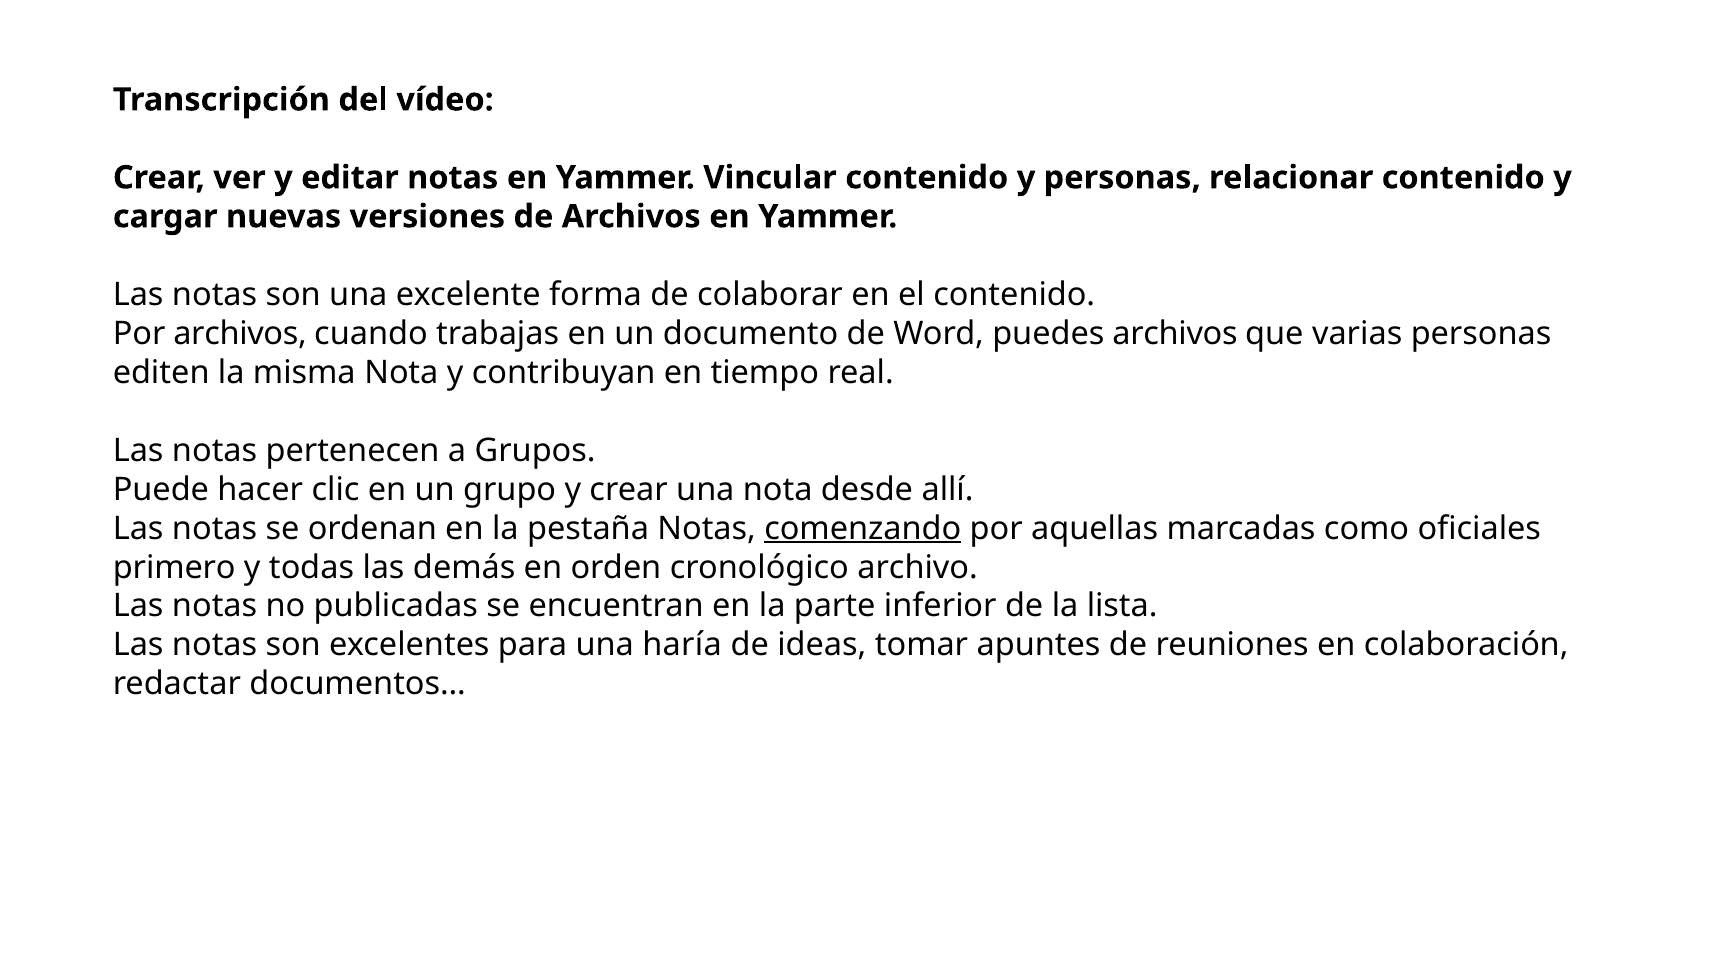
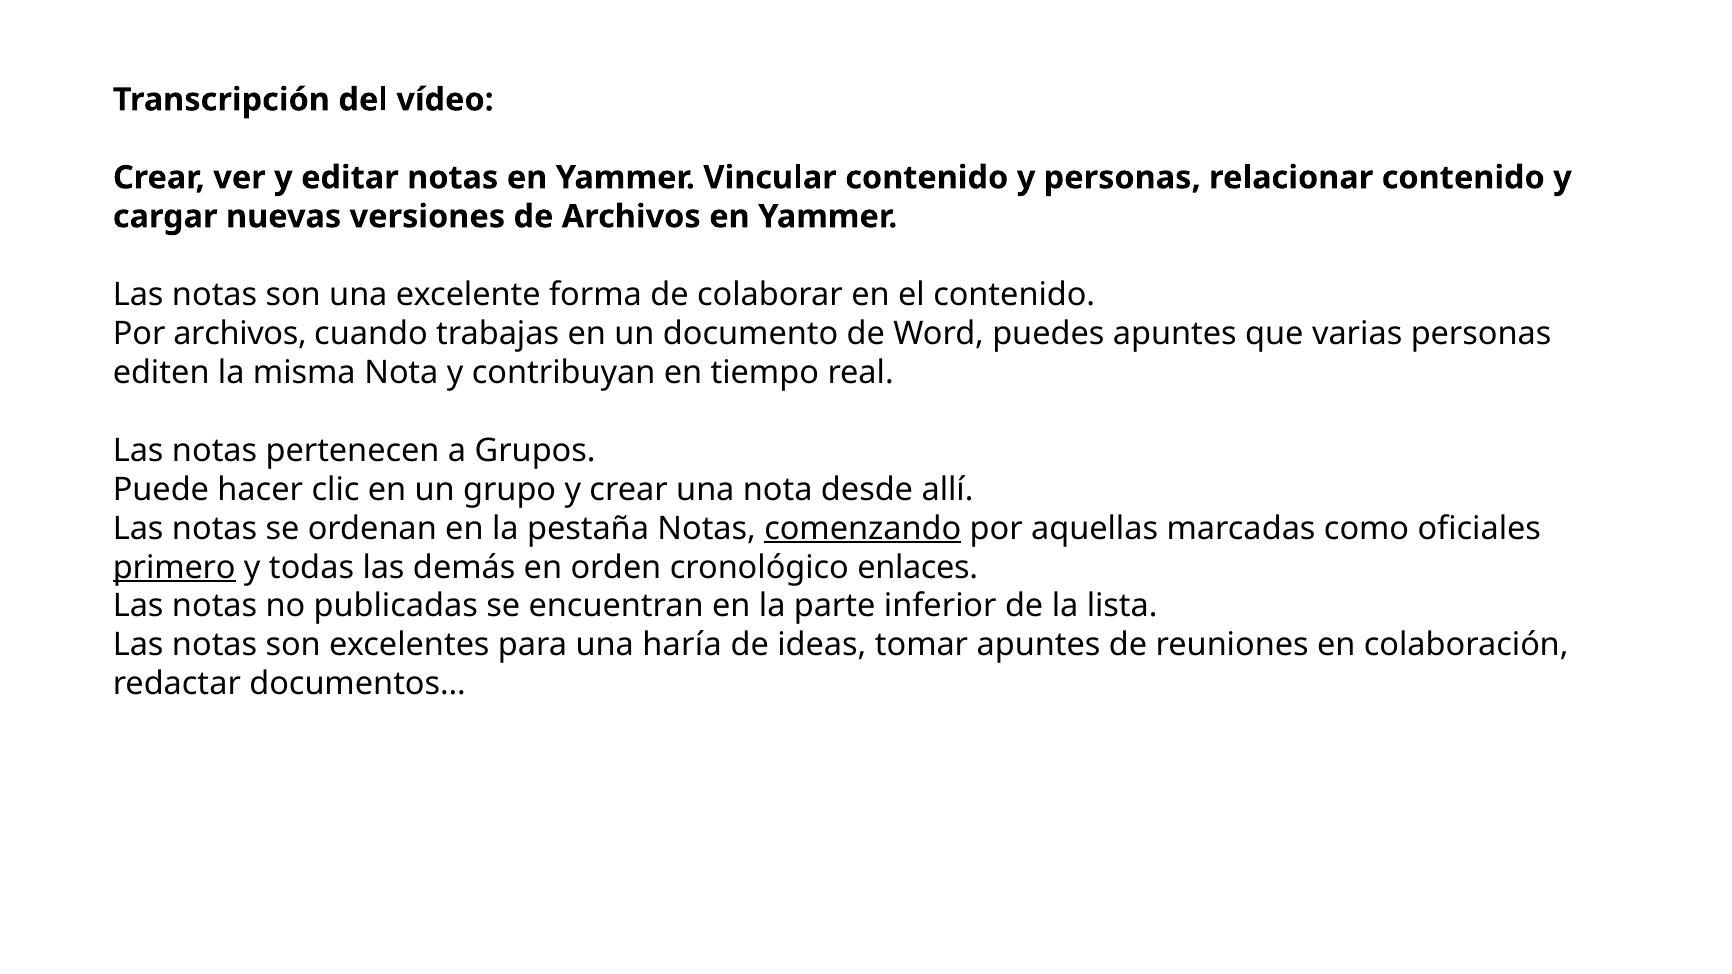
puedes archivos: archivos -> apuntes
primero underline: none -> present
archivo: archivo -> enlaces
